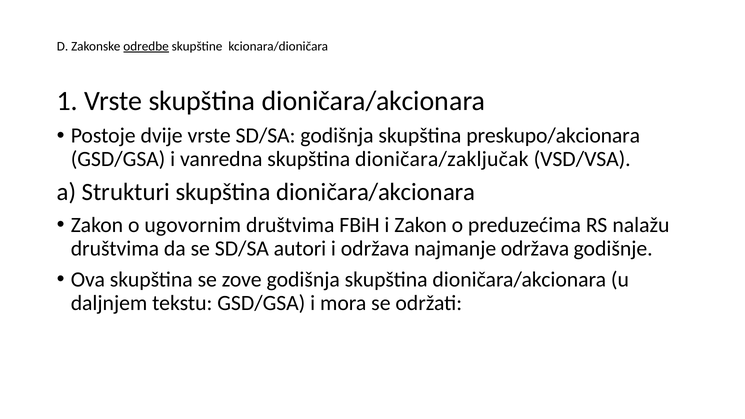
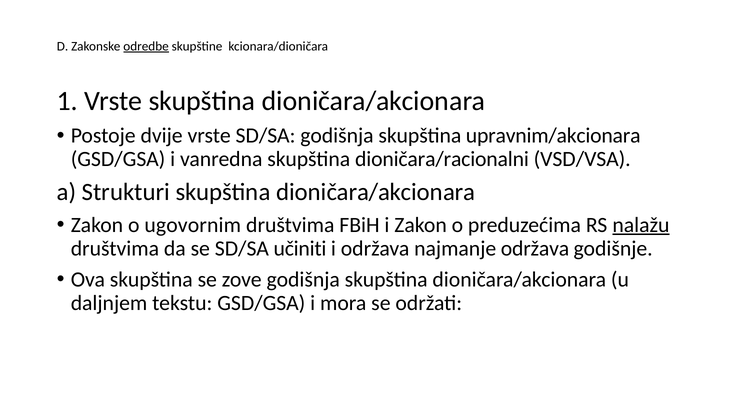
preskupo/akcionara: preskupo/akcionara -> upravnim/akcionara
dioničara/zaključak: dioničara/zaključak -> dioničara/racionalni
nalažu underline: none -> present
autori: autori -> učiniti
